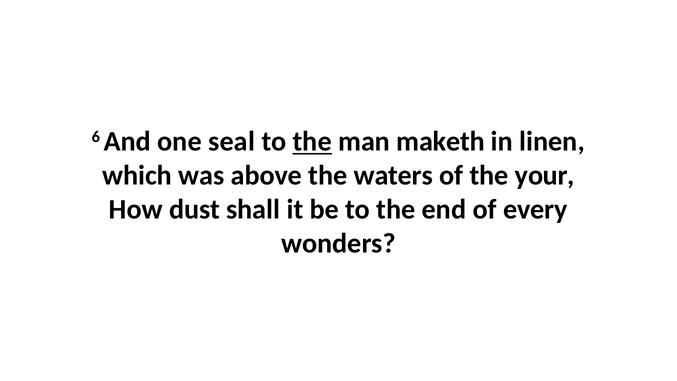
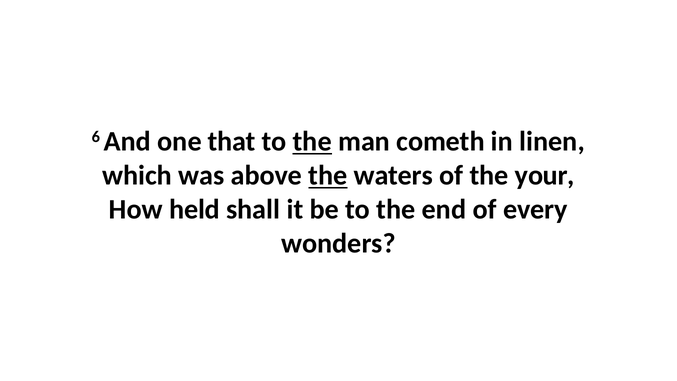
seal: seal -> that
maketh: maketh -> cometh
the at (328, 175) underline: none -> present
dust: dust -> held
